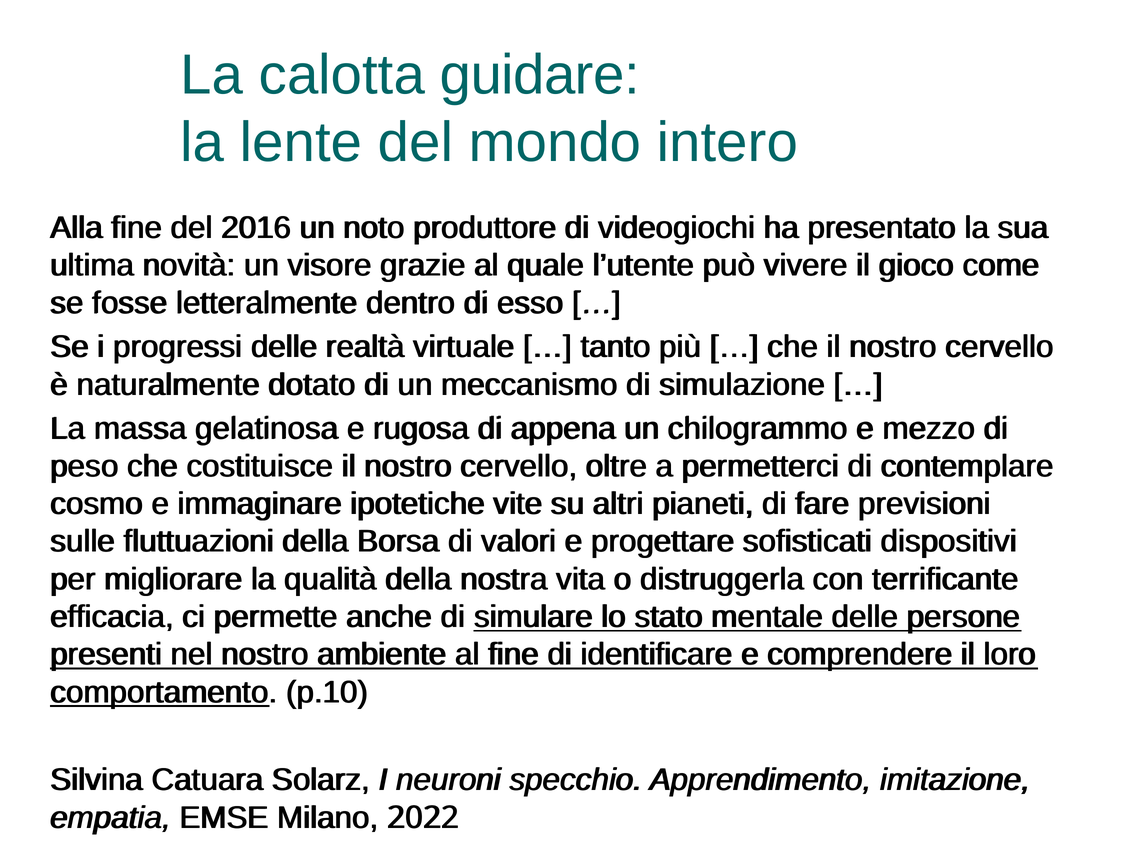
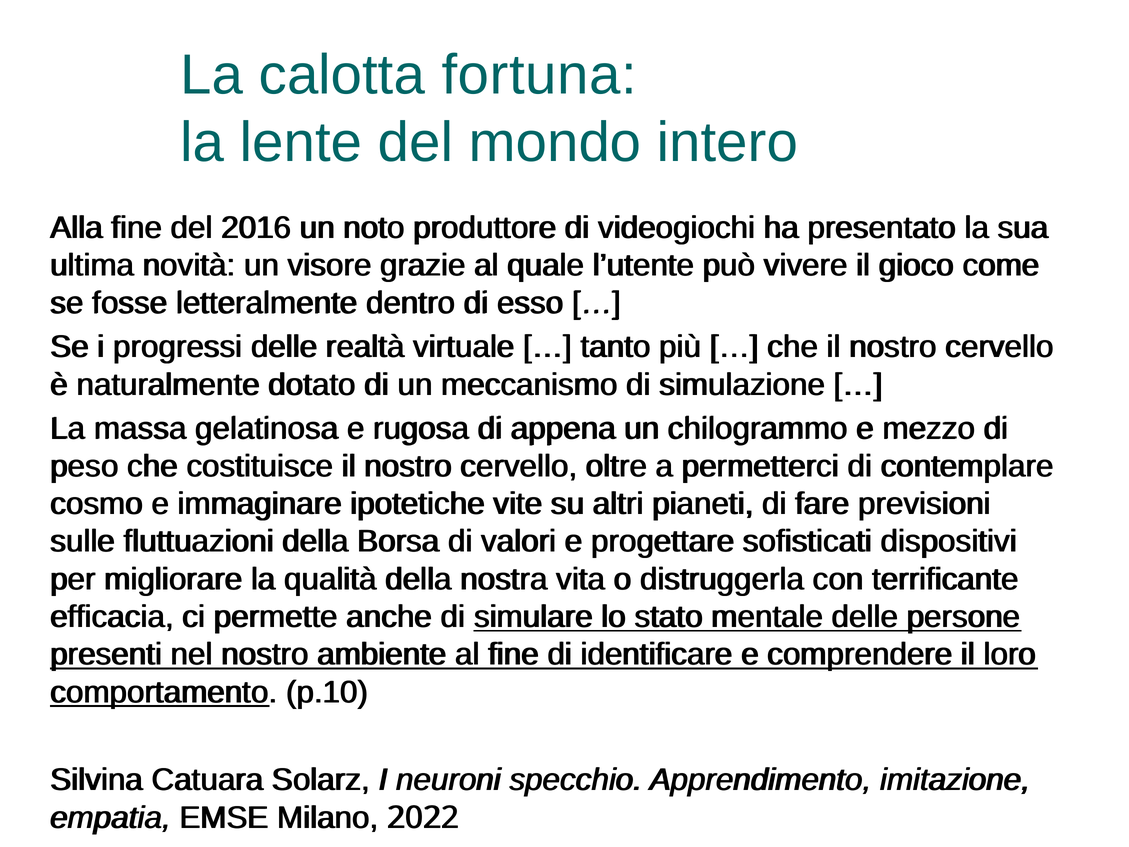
guidare: guidare -> fortuna
